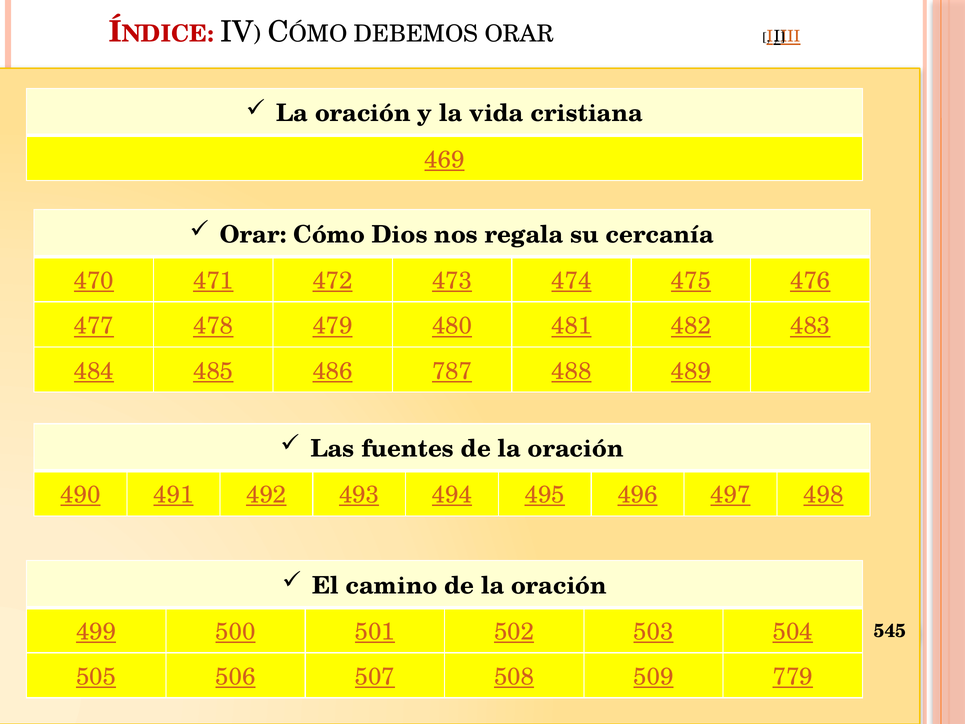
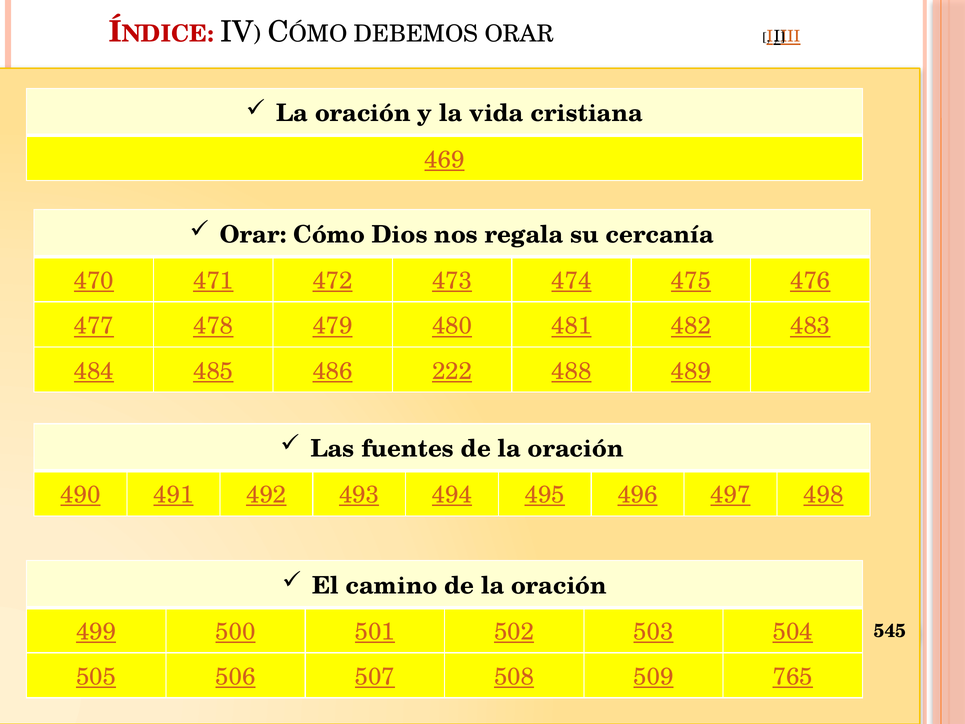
787: 787 -> 222
779: 779 -> 765
